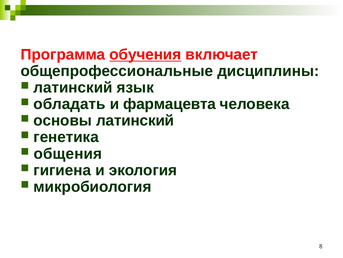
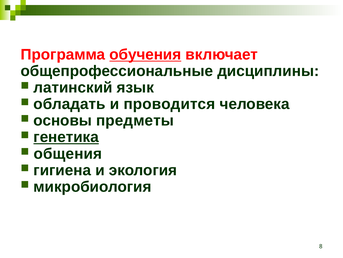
фармацевта: фармацевта -> проводится
основы латинский: латинский -> предметы
генетика underline: none -> present
